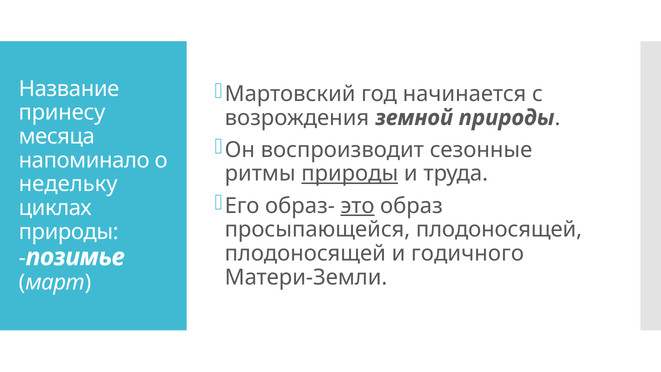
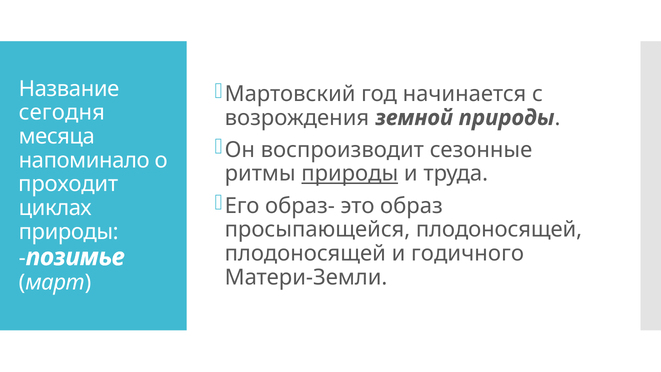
принесу: принесу -> сегодня
недельку: недельку -> проходит
это underline: present -> none
